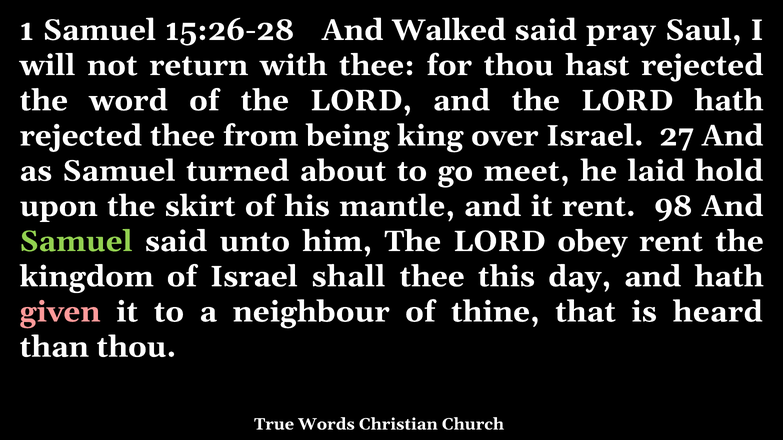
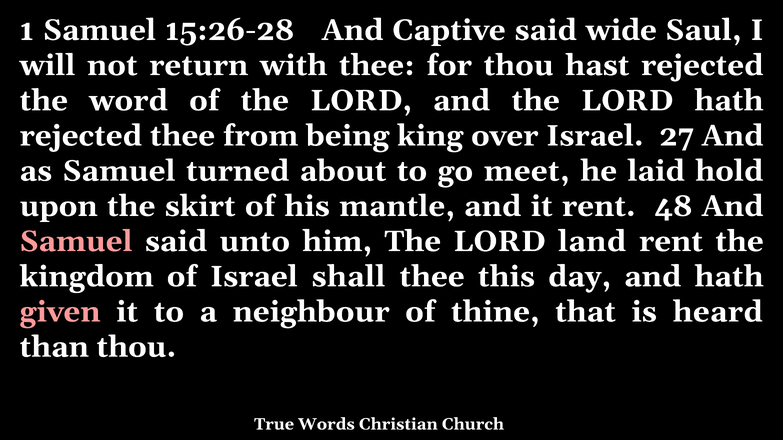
Walked: Walked -> Captive
pray: pray -> wide
98: 98 -> 48
Samuel at (76, 242) colour: light green -> pink
obey: obey -> land
